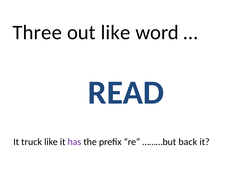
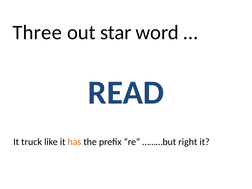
out like: like -> star
has colour: purple -> orange
back: back -> right
